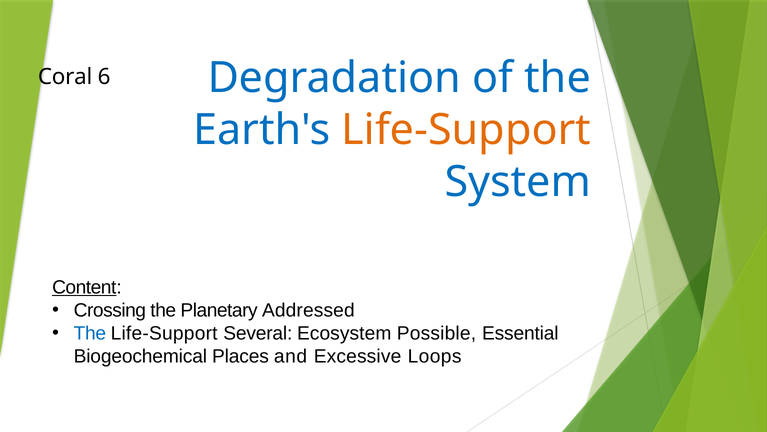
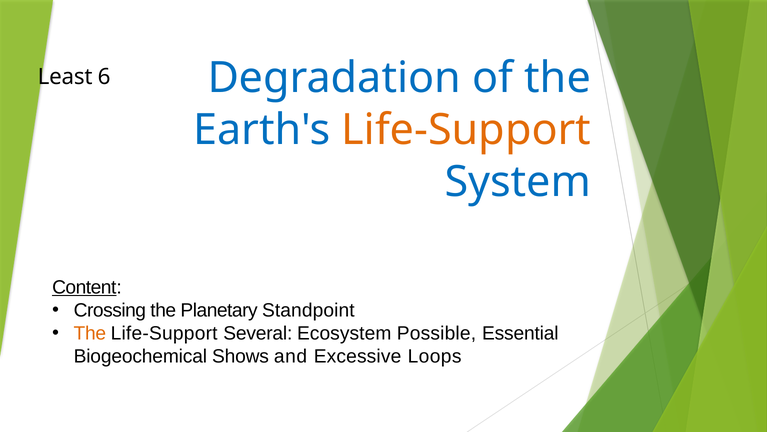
Coral: Coral -> Least
Addressed: Addressed -> Standpoint
The at (90, 333) colour: blue -> orange
Places: Places -> Shows
